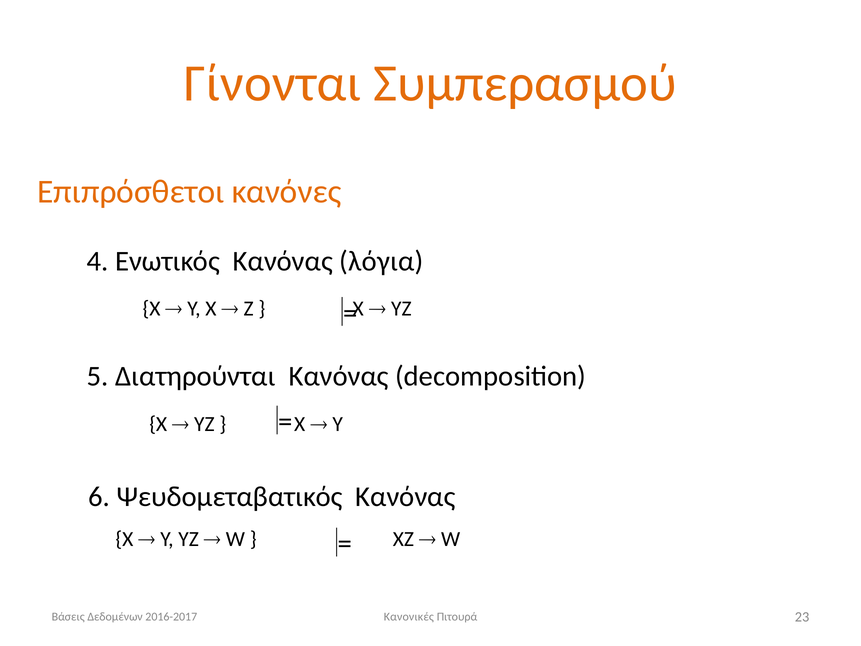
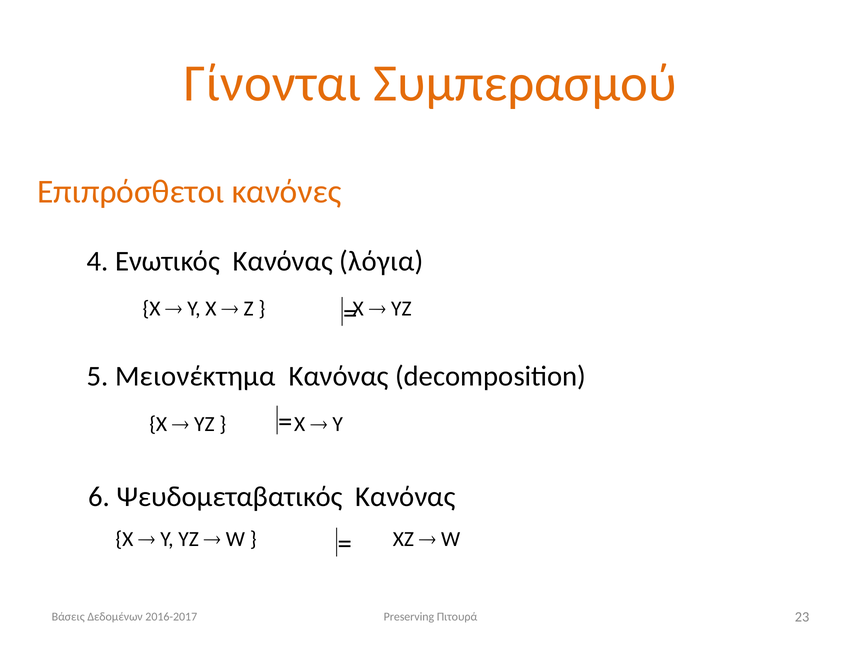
Διατηρούνται: Διατηρούνται -> Μειονέκτημα
Κανονικές: Κανονικές -> Preserving
